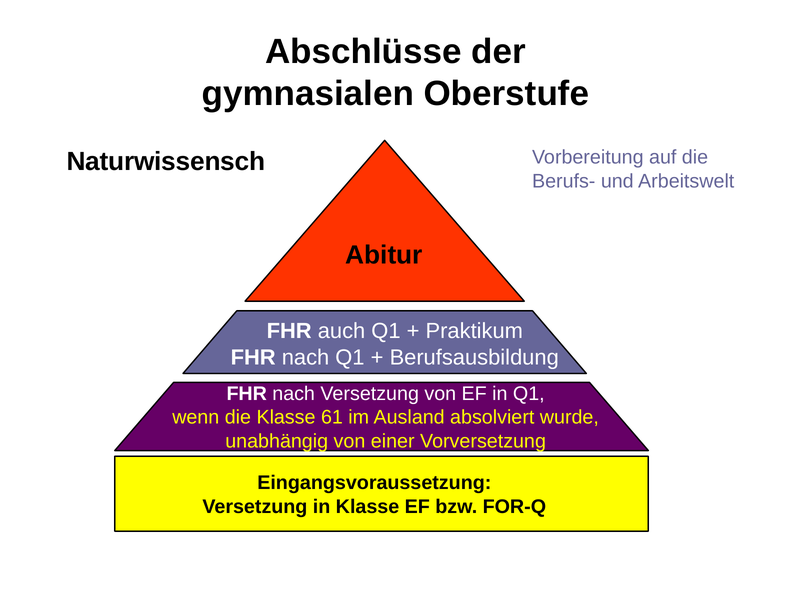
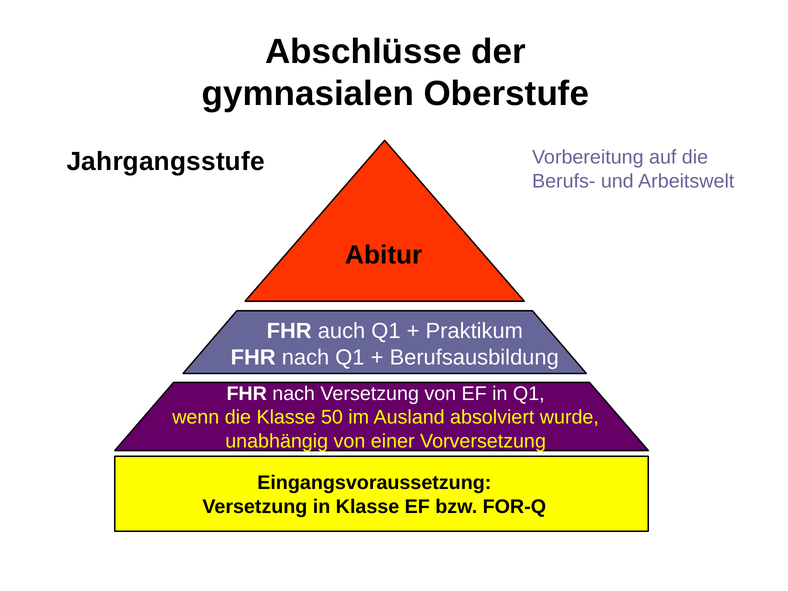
Naturwissensch: Naturwissensch -> Jahrgangsstufe
61: 61 -> 50
